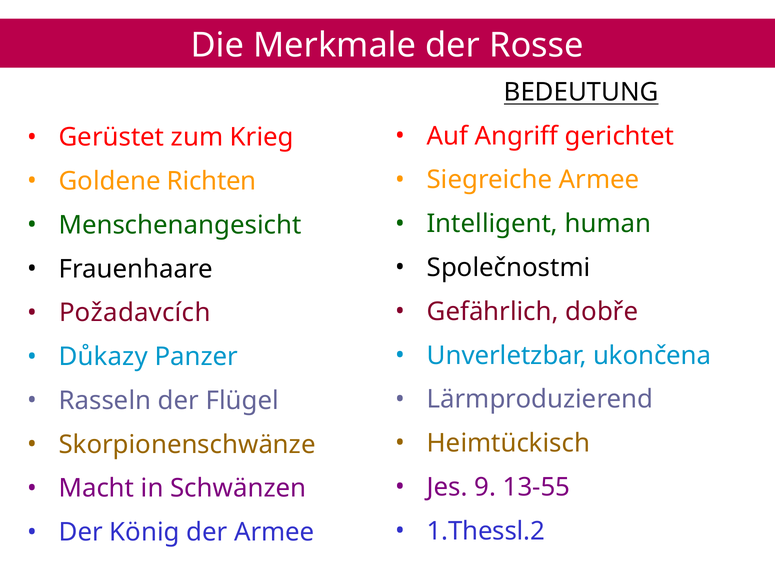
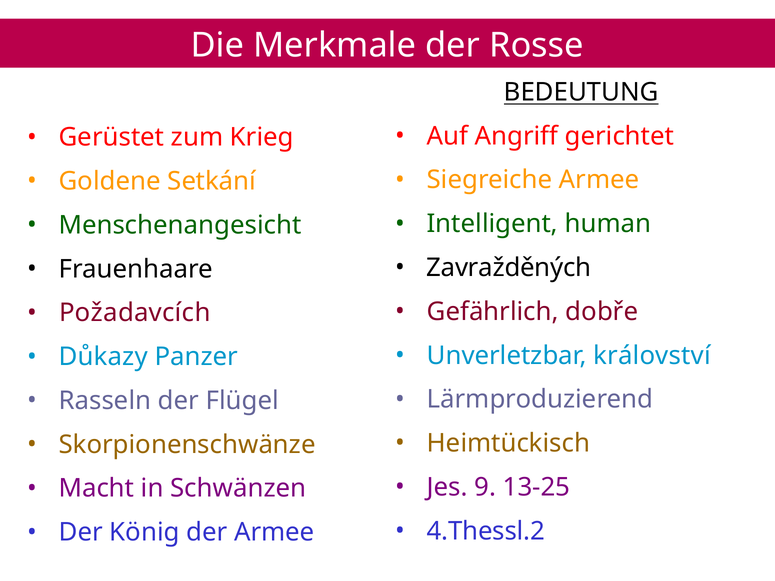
Richten: Richten -> Setkání
Společnostmi: Společnostmi -> Zavražděných
ukončena: ukončena -> království
13-55: 13-55 -> 13-25
1.Thessl.2: 1.Thessl.2 -> 4.Thessl.2
